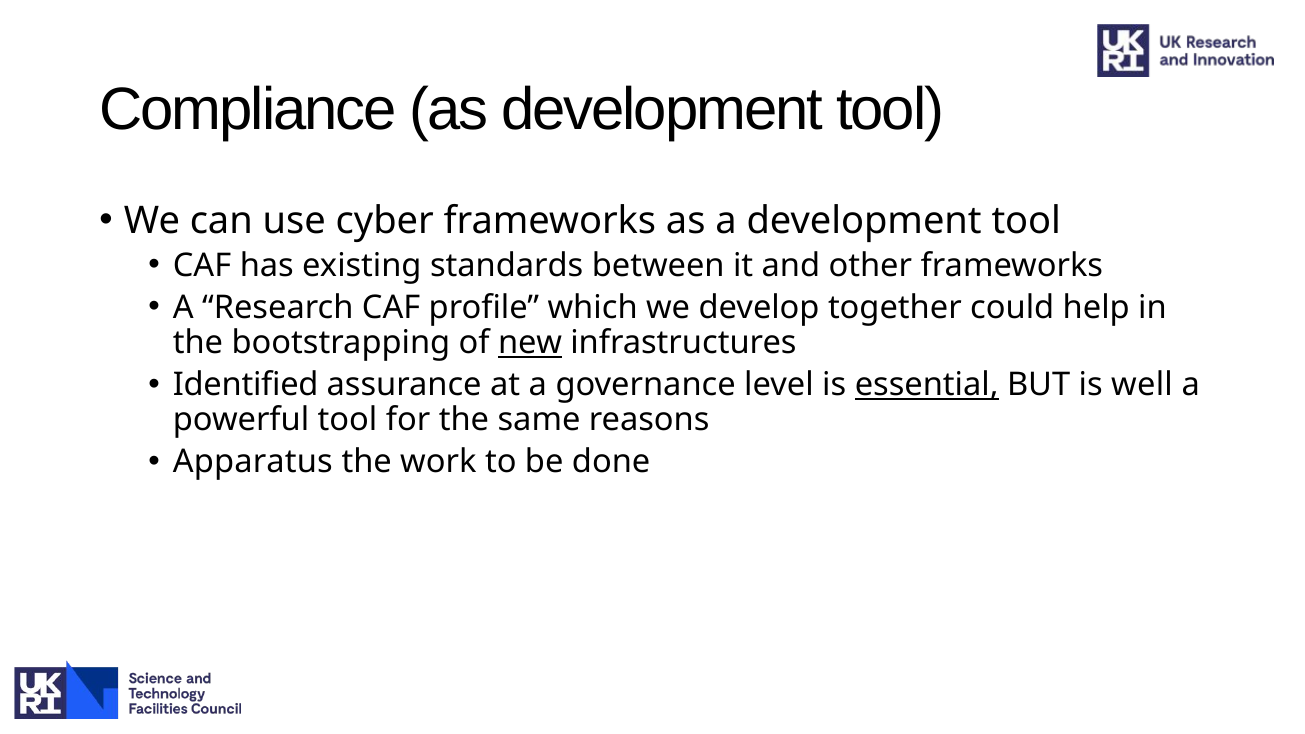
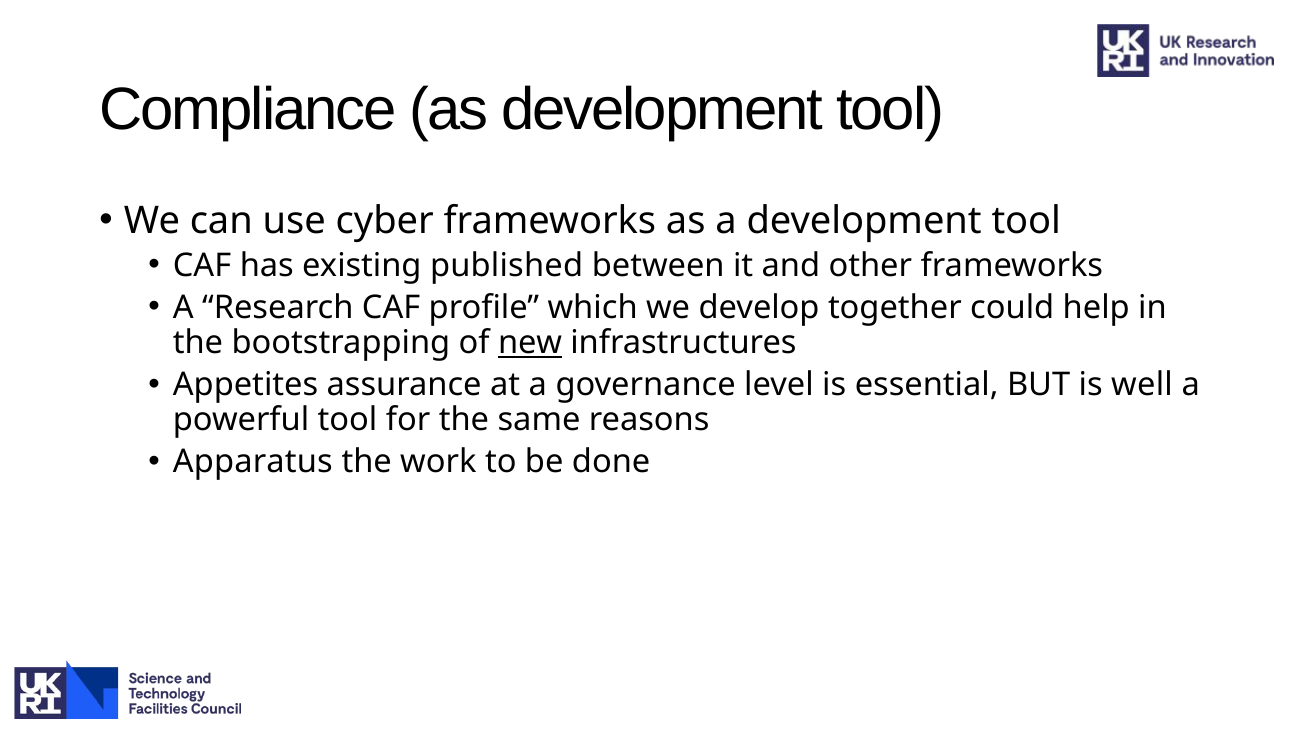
standards: standards -> published
Identified: Identified -> Appetites
essential underline: present -> none
